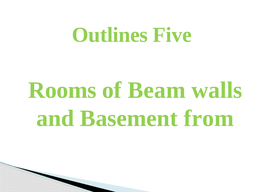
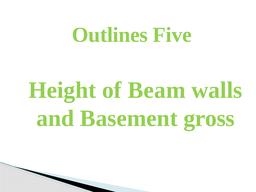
Rooms: Rooms -> Height
from: from -> gross
